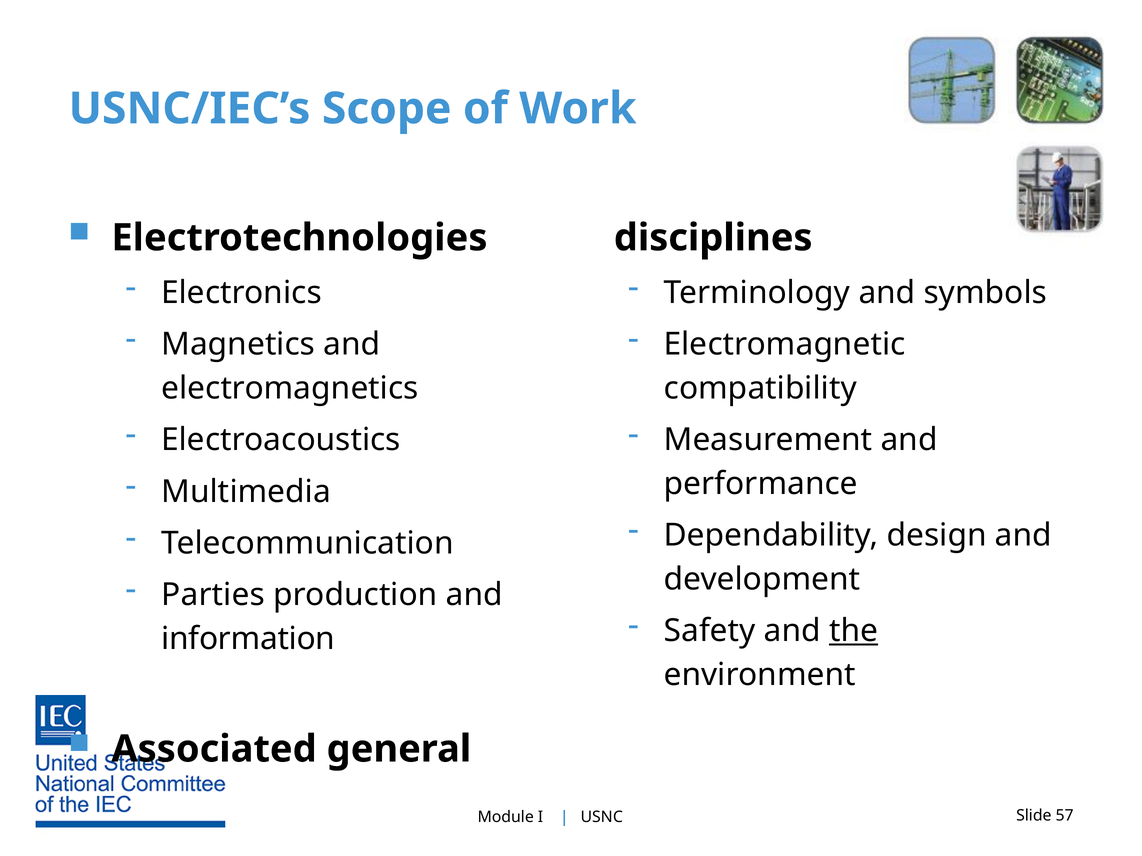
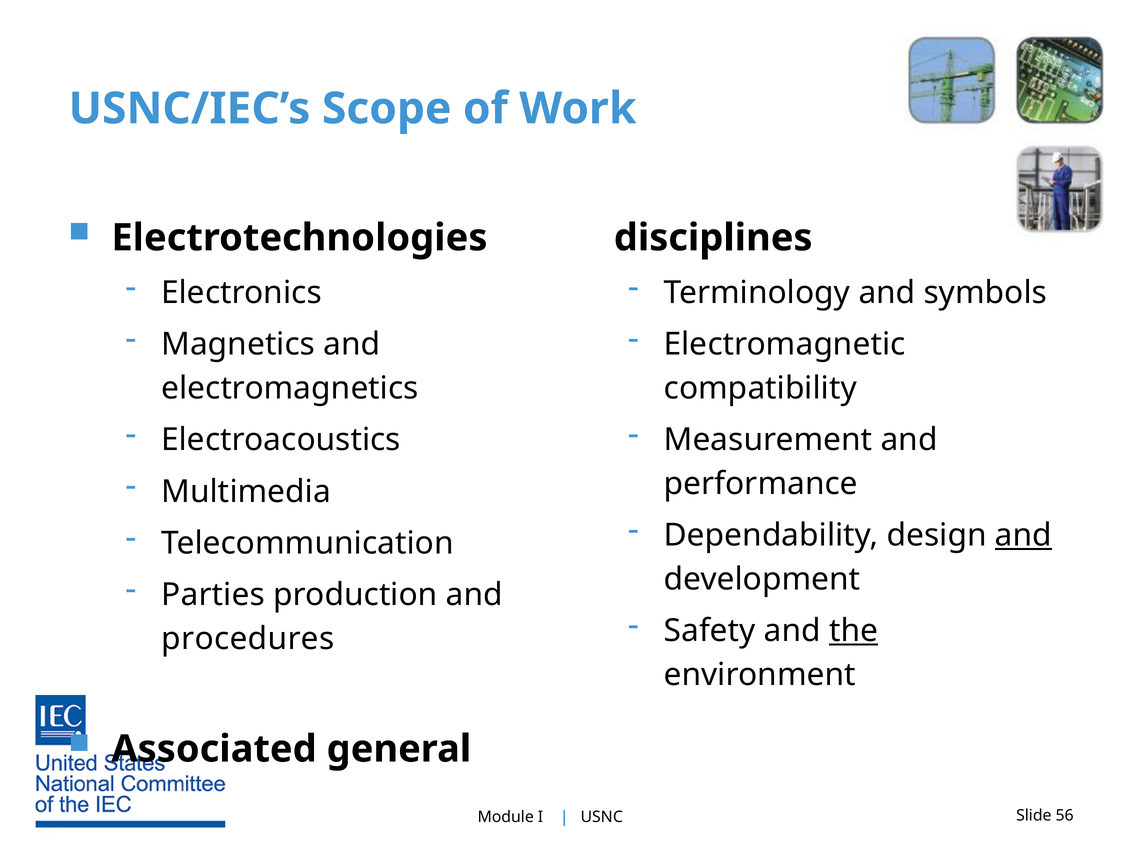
and at (1023, 536) underline: none -> present
information: information -> procedures
57: 57 -> 56
